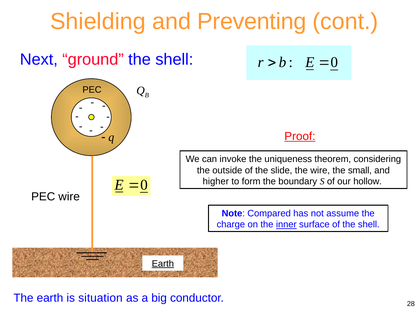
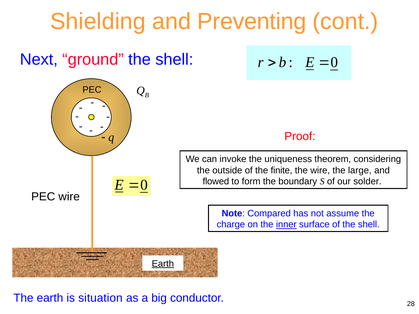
Proof underline: present -> none
slide: slide -> finite
small: small -> large
higher: higher -> flowed
hollow: hollow -> solder
